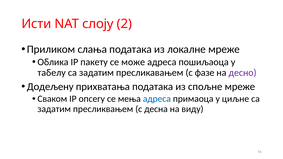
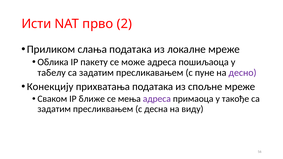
слоју: слоју -> прво
фазе: фазе -> пуне
Додељену: Додељену -> Конекцију
опсегу: опсегу -> ближе
адреса at (157, 99) colour: blue -> purple
циљне: циљне -> такође
